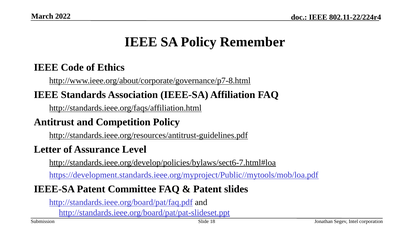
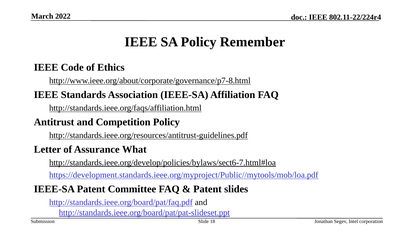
Level: Level -> What
